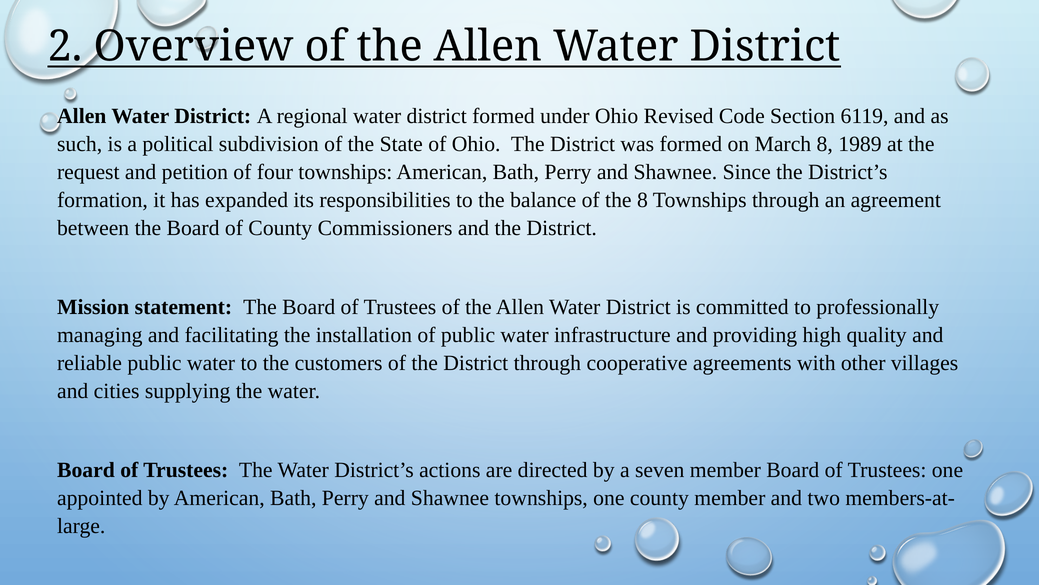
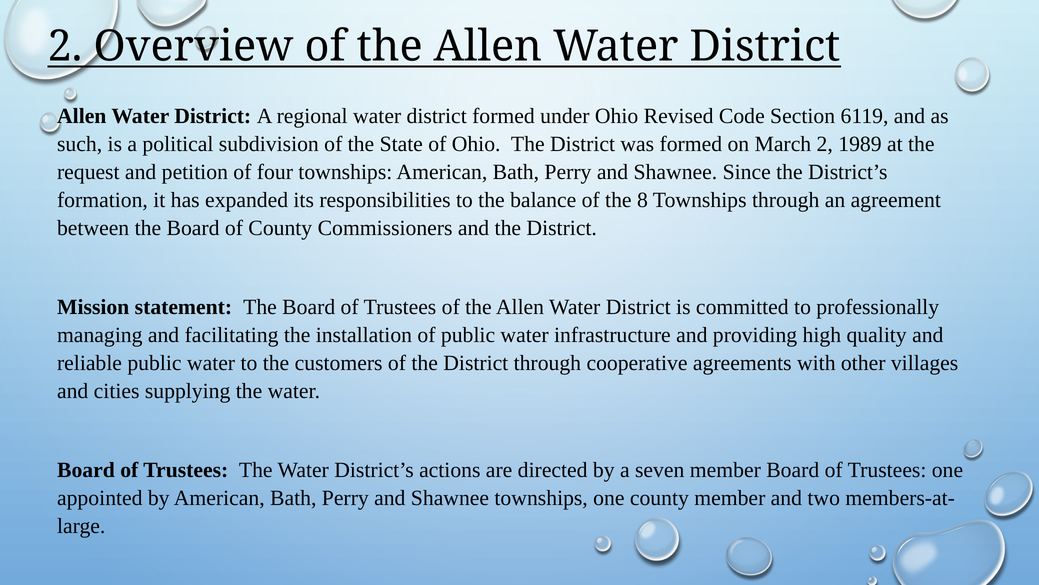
March 8: 8 -> 2
